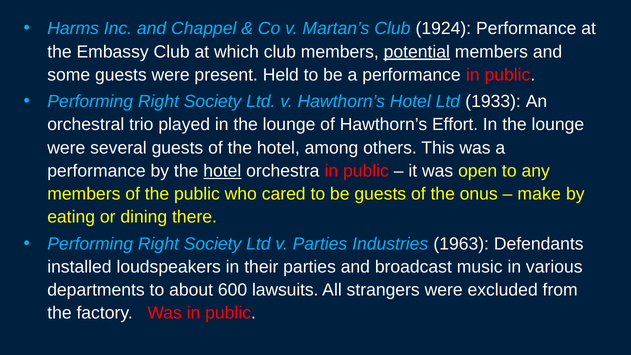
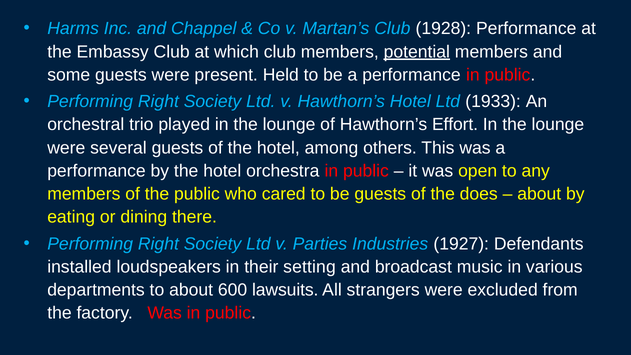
1924: 1924 -> 1928
hotel at (222, 171) underline: present -> none
onus: onus -> does
make at (539, 194): make -> about
1963: 1963 -> 1927
their parties: parties -> setting
